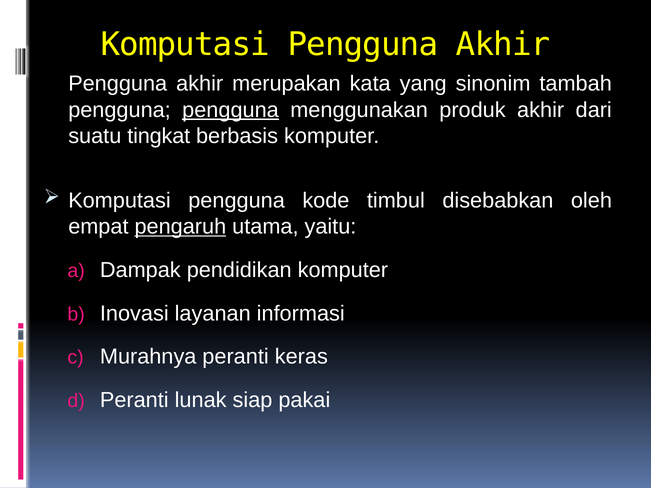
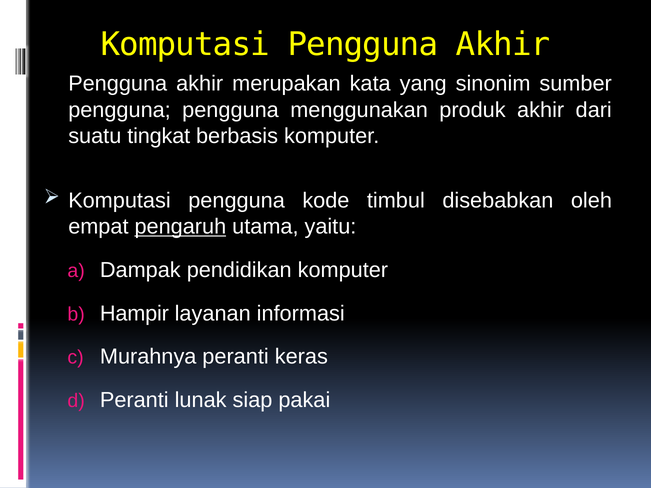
tambah: tambah -> sumber
pengguna at (231, 110) underline: present -> none
Inovasi: Inovasi -> Hampir
